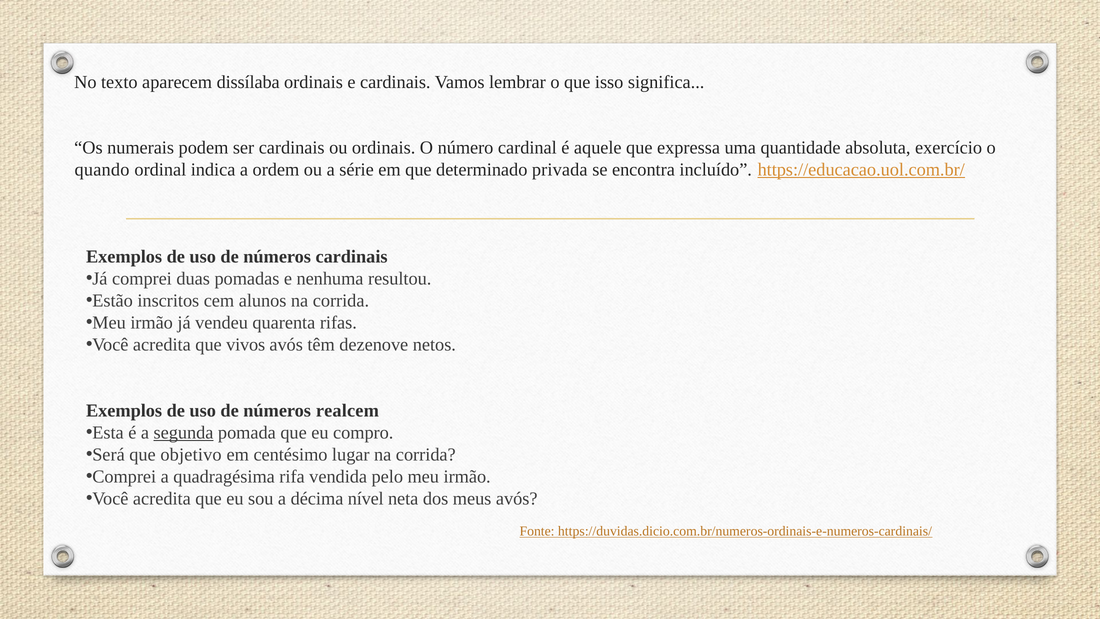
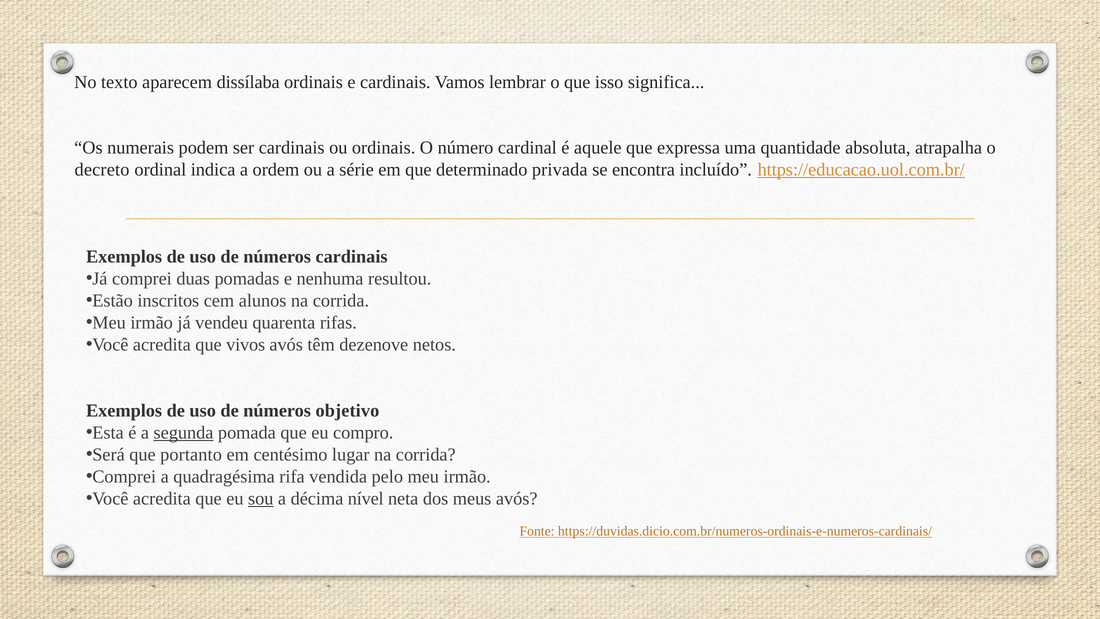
exercício: exercício -> atrapalha
quando: quando -> decreto
realcem: realcem -> objetivo
objetivo: objetivo -> portanto
sou underline: none -> present
